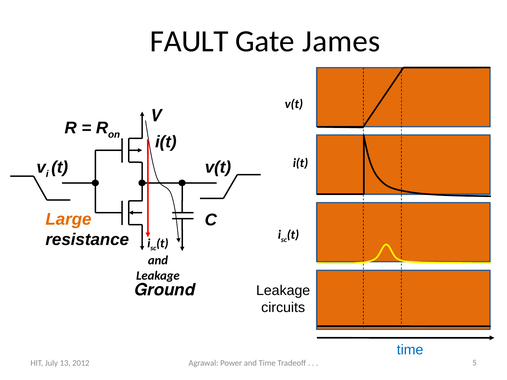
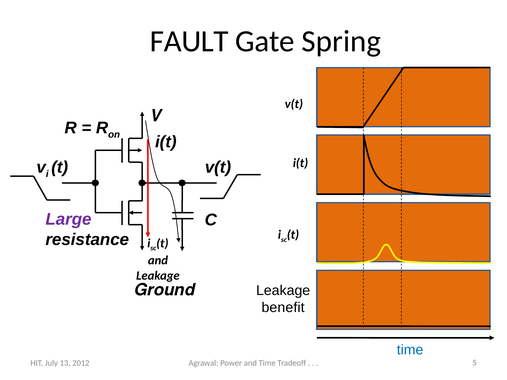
James: James -> Spring
Large colour: orange -> purple
circuits: circuits -> benefit
